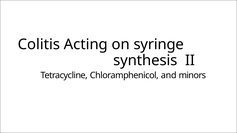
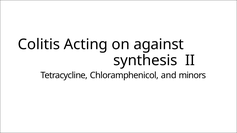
syringe: syringe -> against
